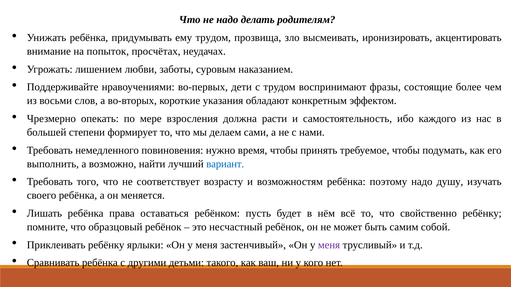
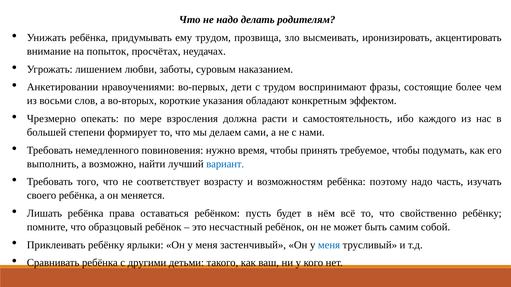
Поддерживайте: Поддерживайте -> Анкетировании
душу: душу -> часть
меня at (329, 245) colour: purple -> blue
